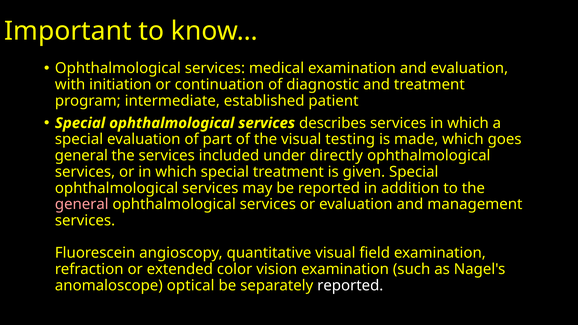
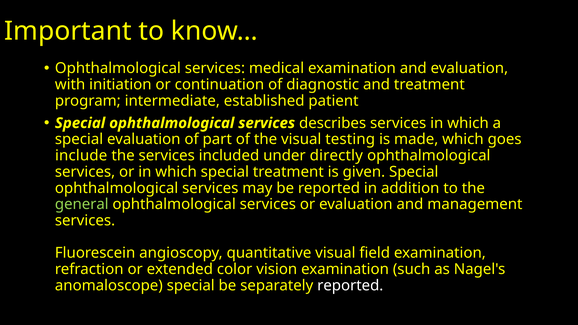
general at (81, 156): general -> include
general at (82, 204) colour: pink -> light green
anomaloscope optical: optical -> special
